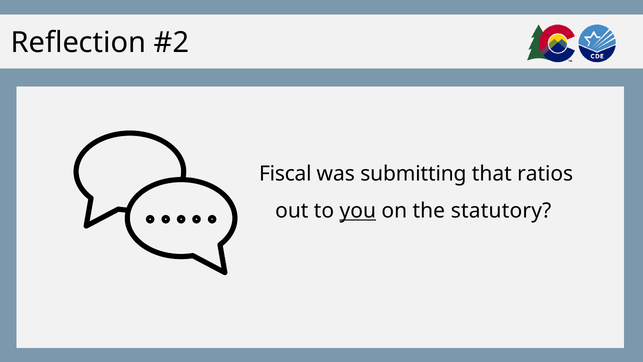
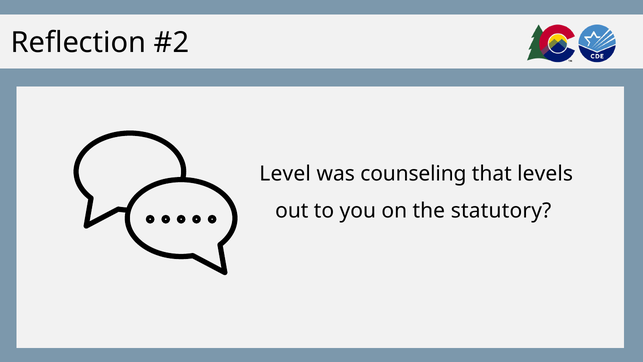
Fiscal: Fiscal -> Level
submitting: submitting -> counseling
ratios: ratios -> levels
you underline: present -> none
